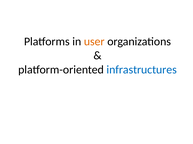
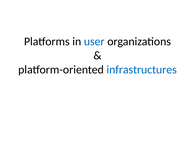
user colour: orange -> blue
